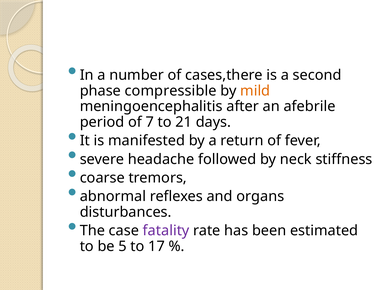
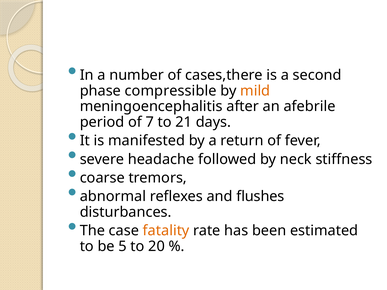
organs: organs -> flushes
fatality colour: purple -> orange
17: 17 -> 20
